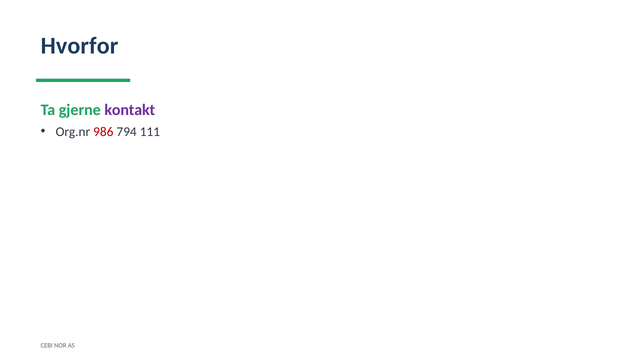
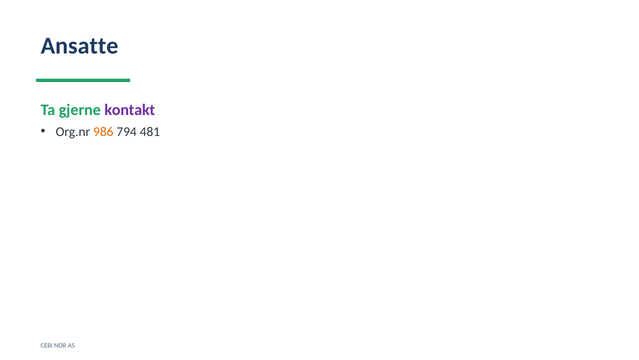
Hvorfor: Hvorfor -> Ansatte
986 colour: red -> orange
111: 111 -> 481
